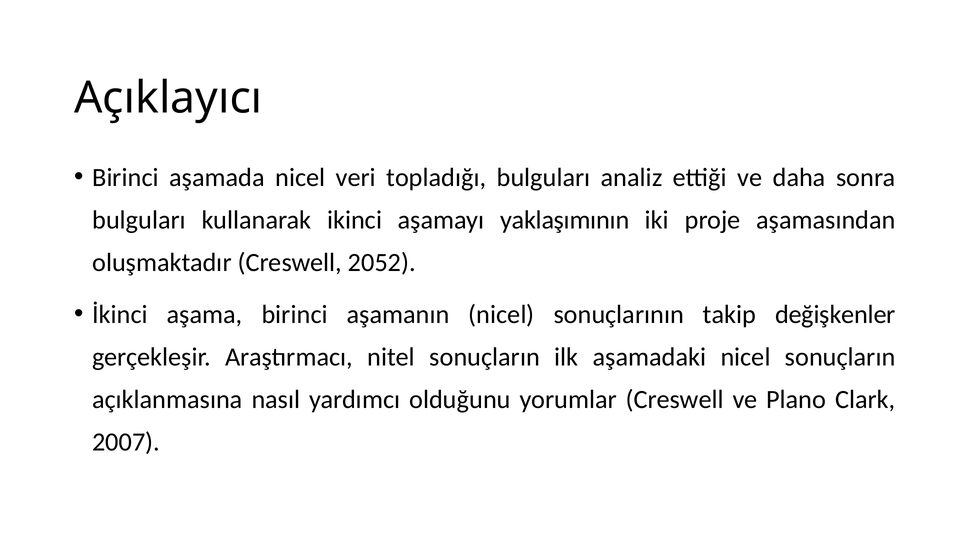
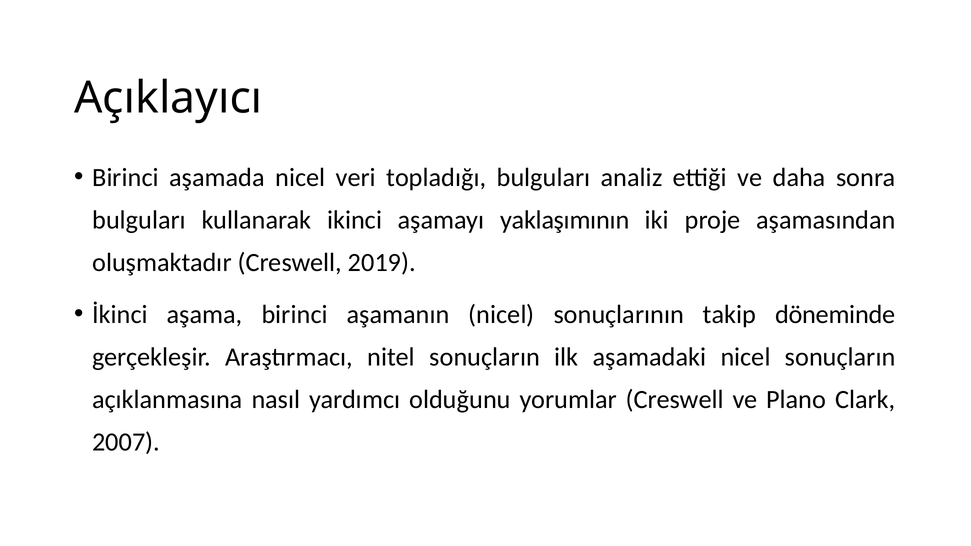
2052: 2052 -> 2019
değişkenler: değişkenler -> döneminde
